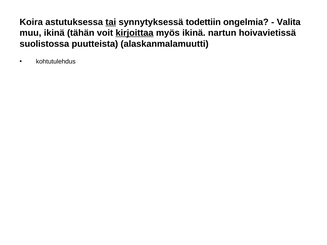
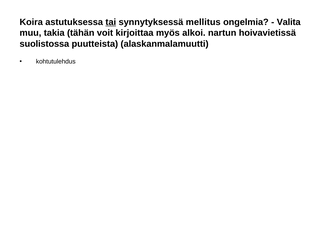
todettiin: todettiin -> mellitus
muu ikinä: ikinä -> takia
kirjoittaa underline: present -> none
myös ikinä: ikinä -> alkoi
